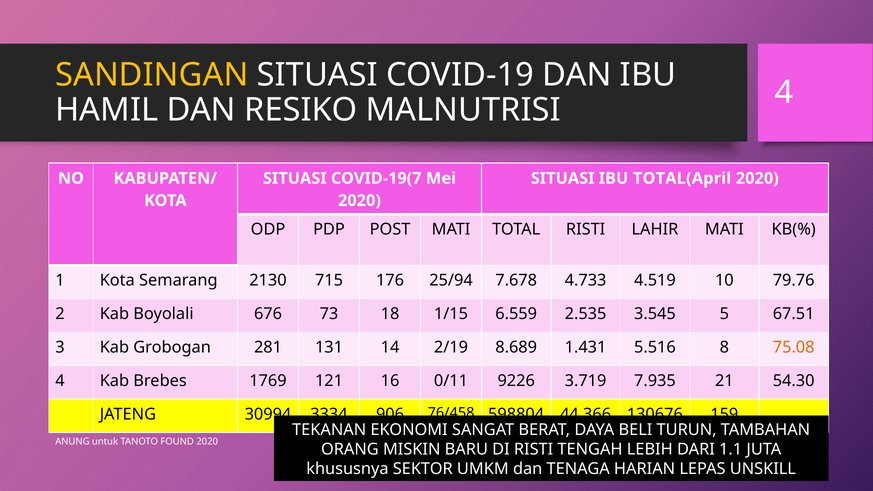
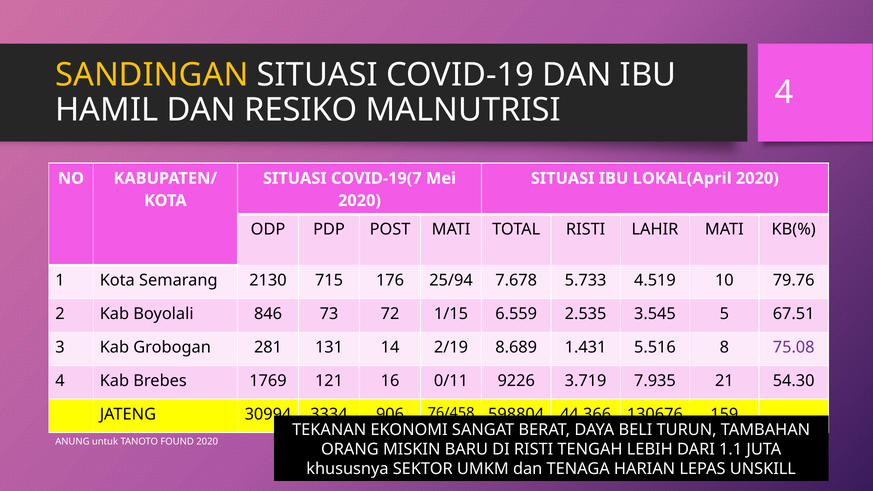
TOTAL(April: TOTAL(April -> LOKAL(April
4.733: 4.733 -> 5.733
676: 676 -> 846
18: 18 -> 72
75.08 colour: orange -> purple
